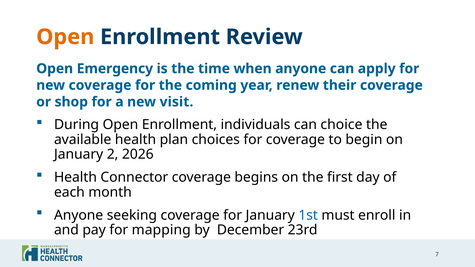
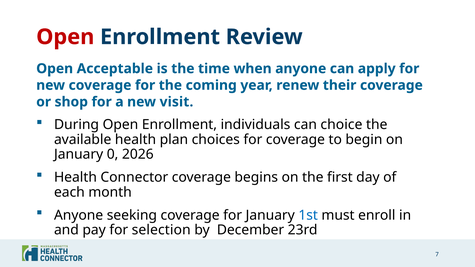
Open at (65, 37) colour: orange -> red
Emergency: Emergency -> Acceptable
2: 2 -> 0
mapping: mapping -> selection
